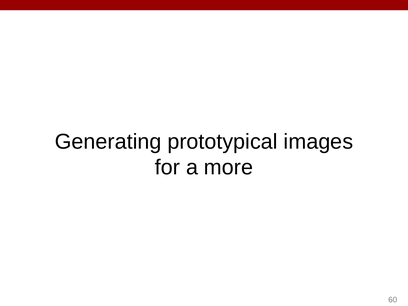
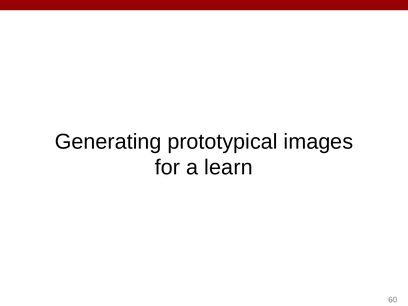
more: more -> learn
